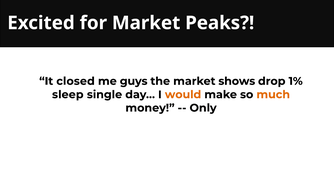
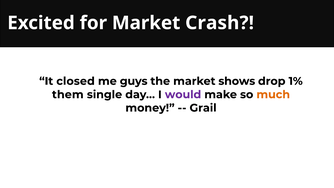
Peaks: Peaks -> Crash
sleep: sleep -> them
would colour: orange -> purple
Only: Only -> Grail
